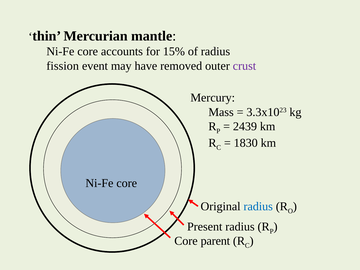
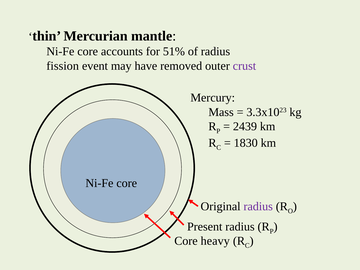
15%: 15% -> 51%
radius at (258, 206) colour: blue -> purple
parent: parent -> heavy
